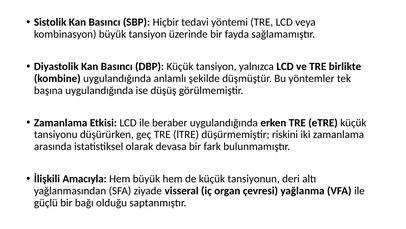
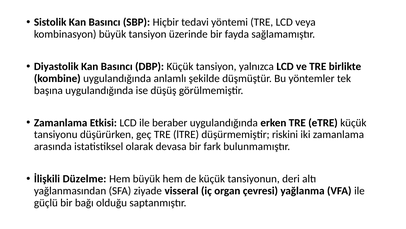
Amacıyla: Amacıyla -> Düzelme
